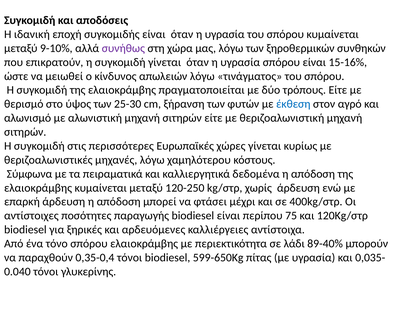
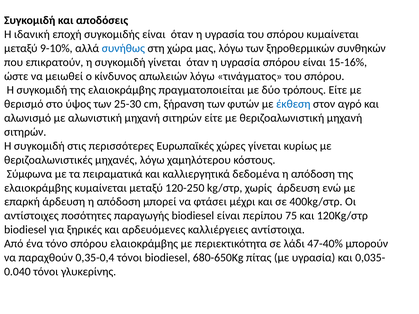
συνήθως colour: purple -> blue
89-40%: 89-40% -> 47-40%
599-650Kg: 599-650Kg -> 680-650Kg
